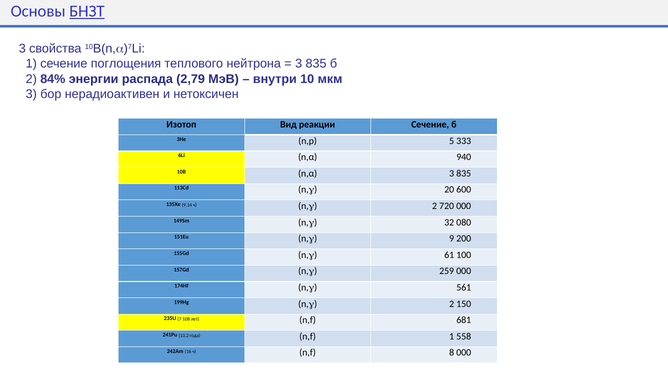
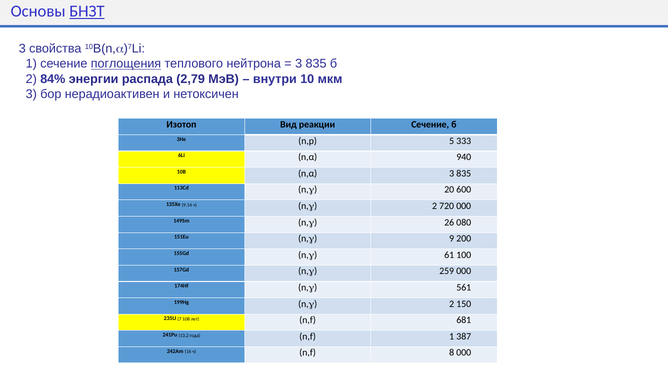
поглощения underline: none -> present
32: 32 -> 26
558: 558 -> 387
